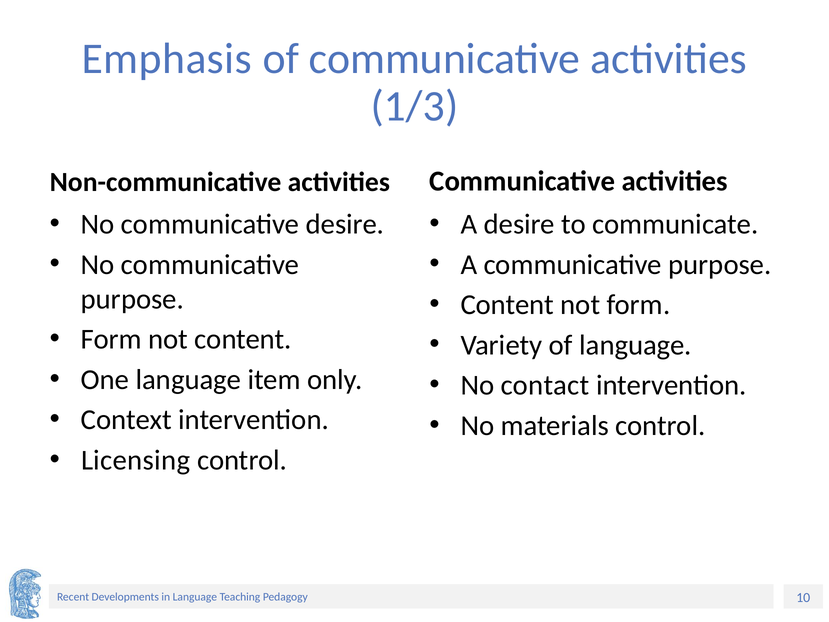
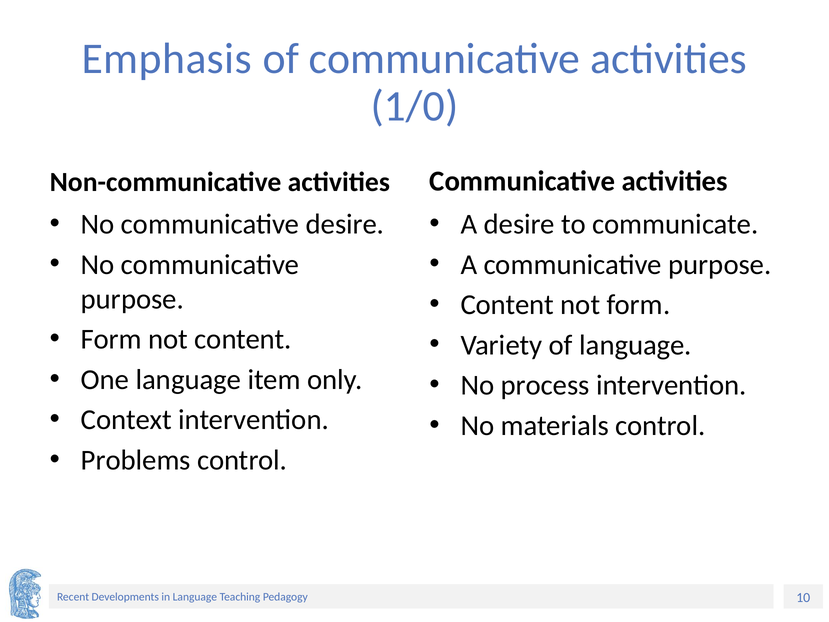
1/3: 1/3 -> 1/0
contact: contact -> process
Licensing: Licensing -> Problems
